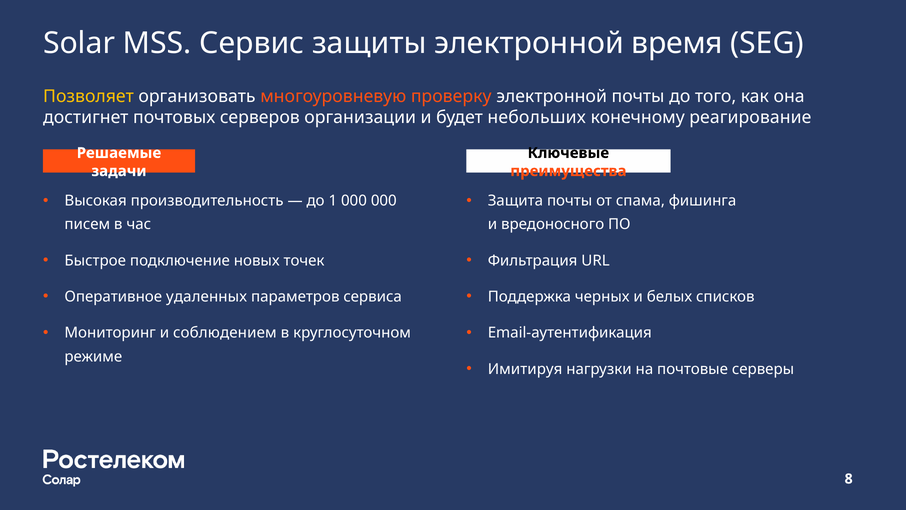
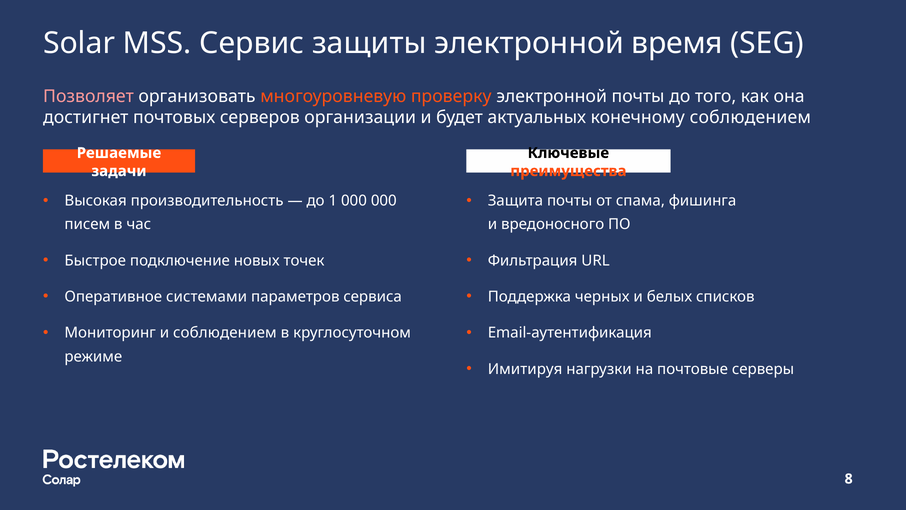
Позволяет colour: yellow -> pink
небольших: небольших -> актуальных
конечному реагирование: реагирование -> соблюдением
удаленных: удаленных -> системами
